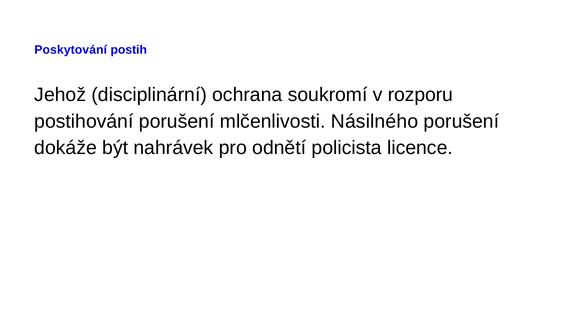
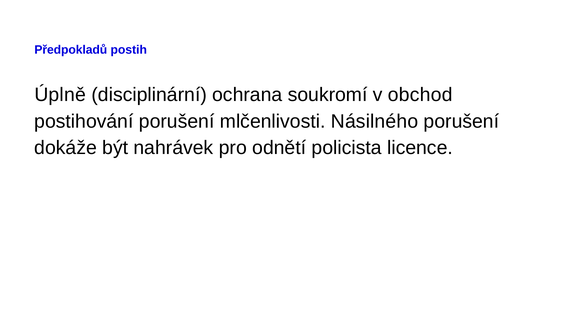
Poskytování: Poskytování -> Předpokladů
Jehož: Jehož -> Úplně
rozporu: rozporu -> obchod
